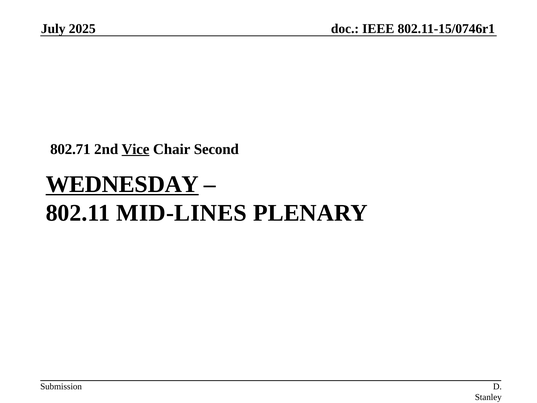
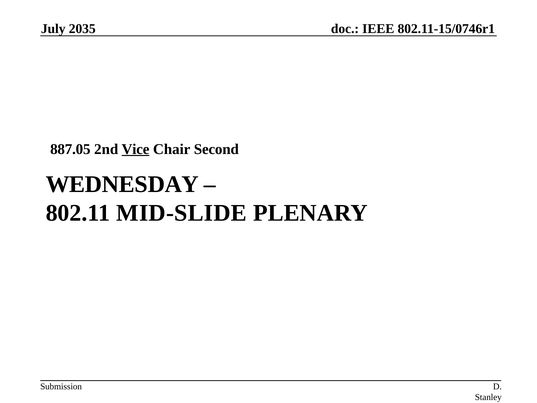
2025: 2025 -> 2035
802.71: 802.71 -> 887.05
WEDNESDAY underline: present -> none
MID-LINES: MID-LINES -> MID-SLIDE
